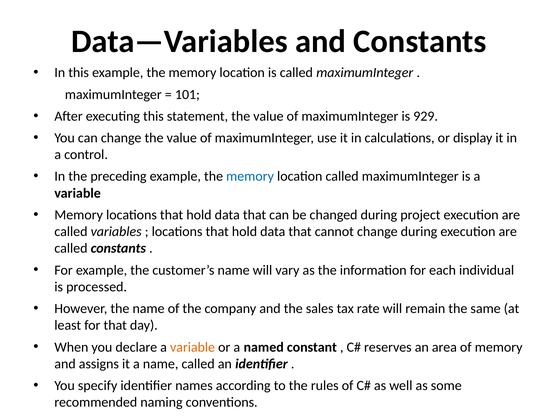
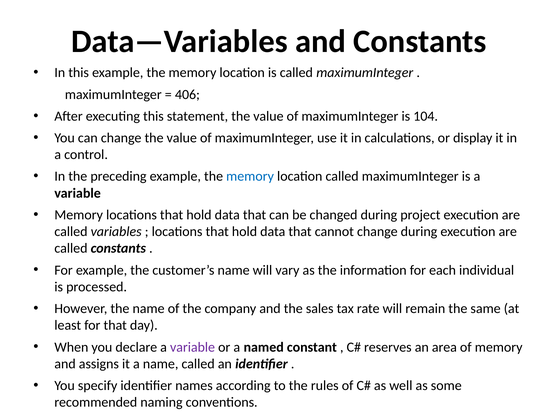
101: 101 -> 406
929: 929 -> 104
variable at (193, 347) colour: orange -> purple
